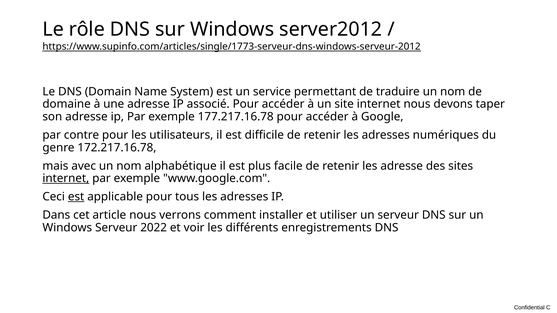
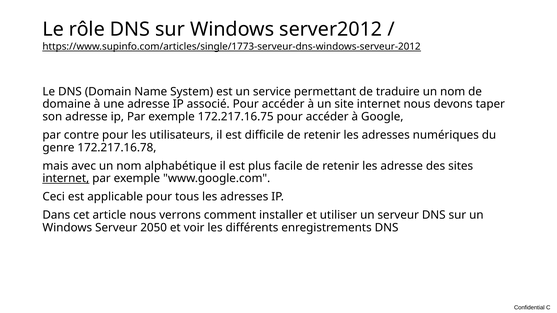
177.217.16.78: 177.217.16.78 -> 172.217.16.75
est at (76, 197) underline: present -> none
2022: 2022 -> 2050
